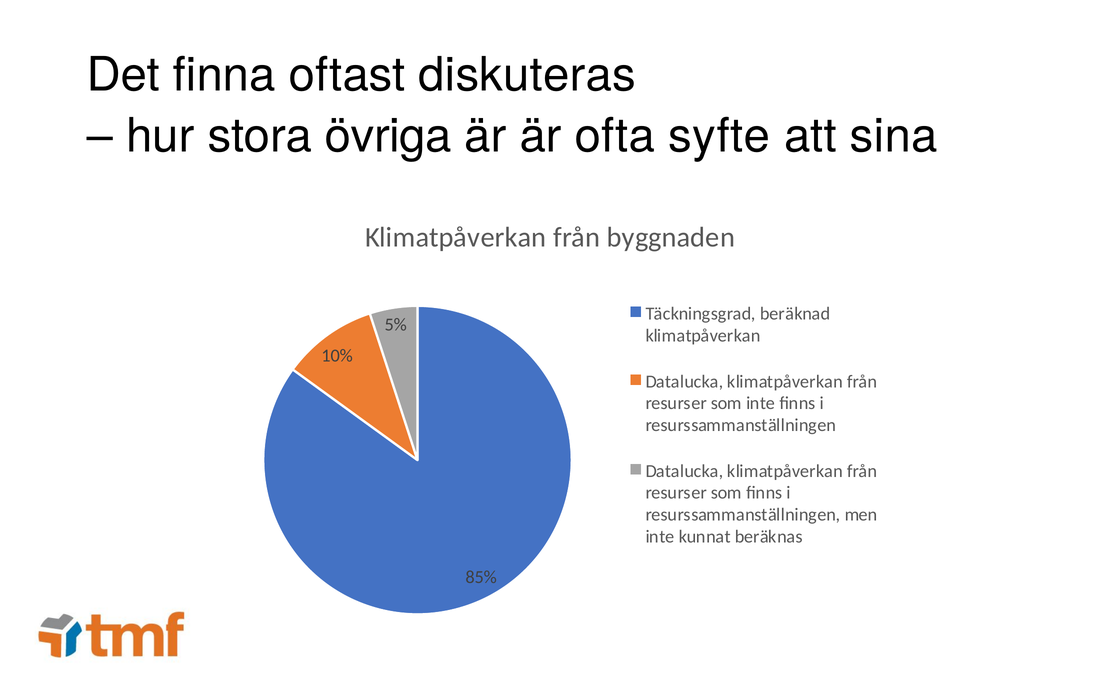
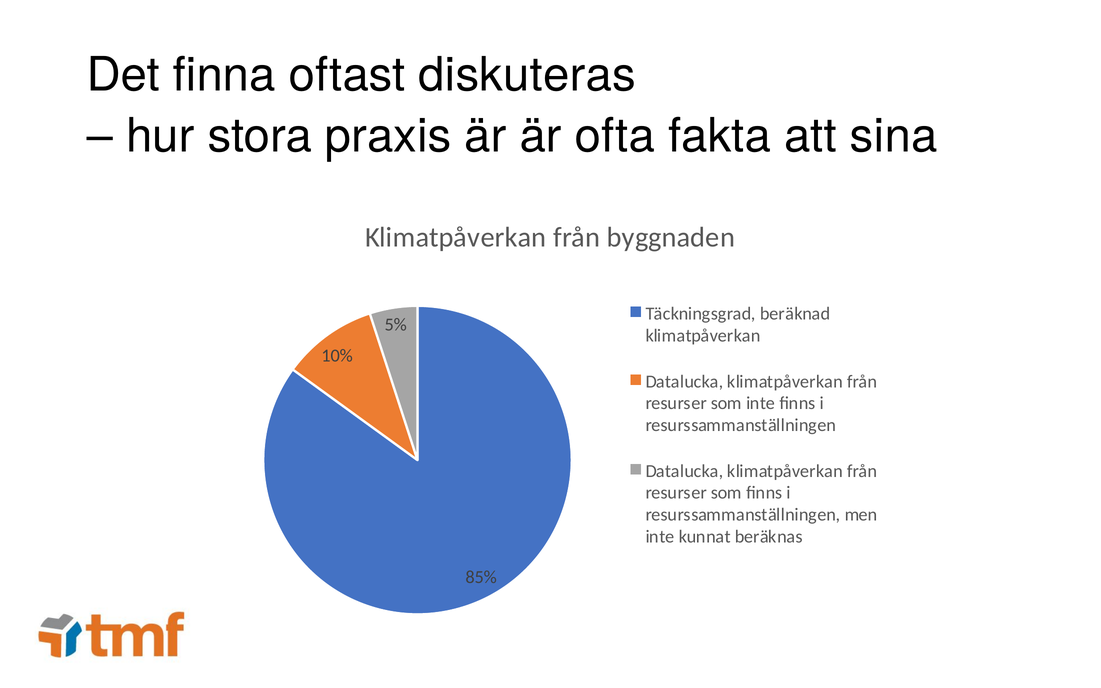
övriga: övriga -> praxis
syfte: syfte -> fakta
